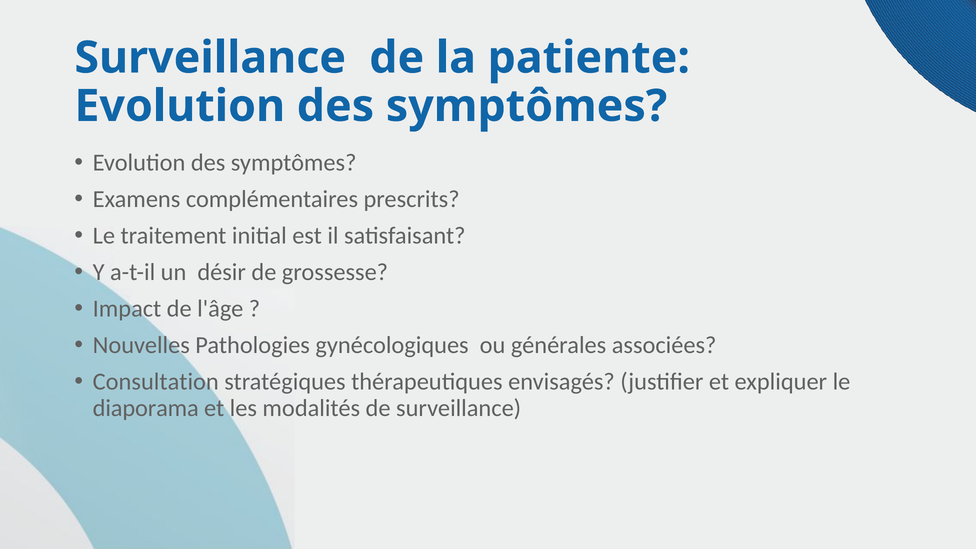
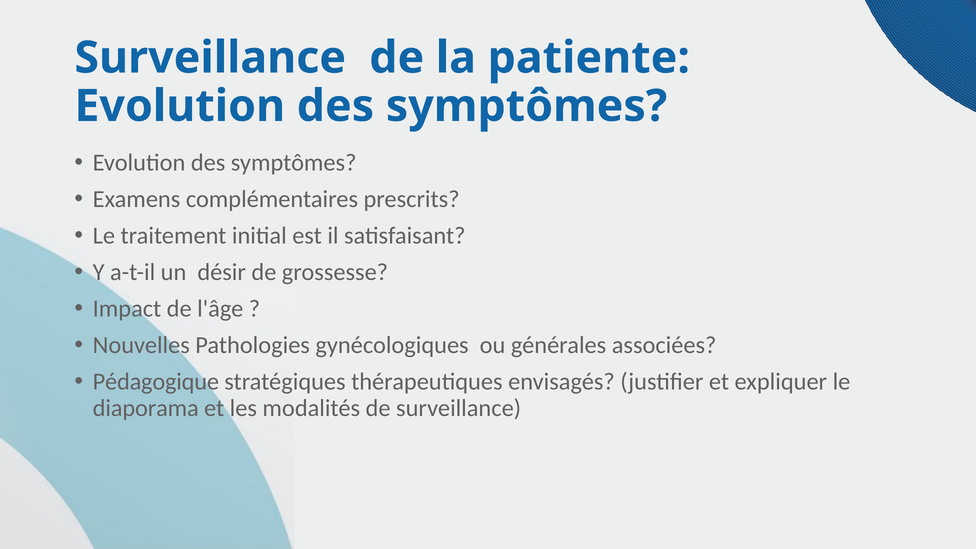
Consultation: Consultation -> Pédagogique
